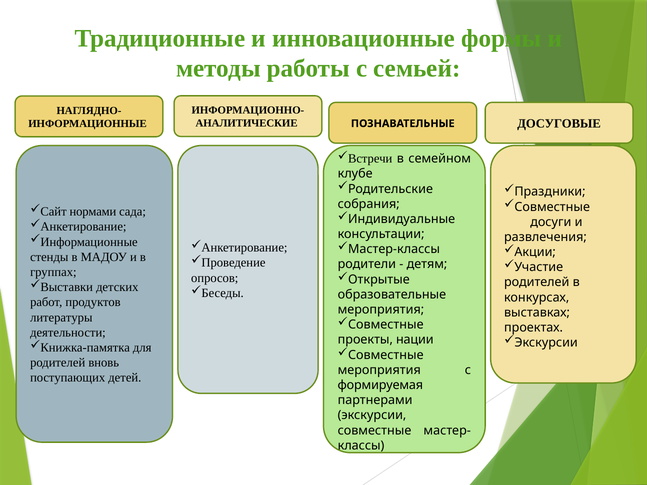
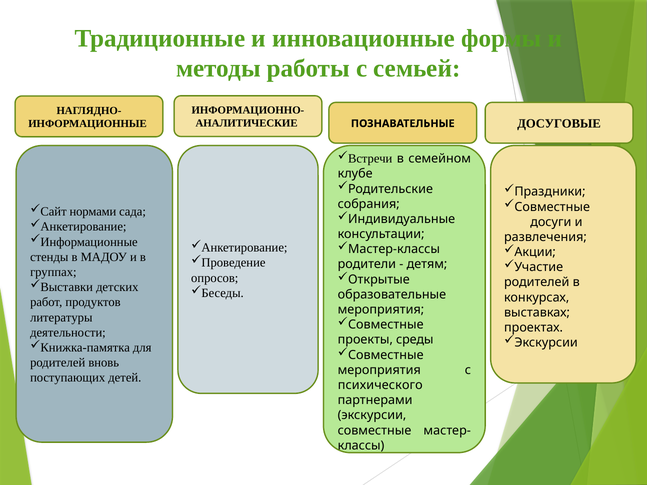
нации: нации -> среды
формируемая: формируемая -> психического
